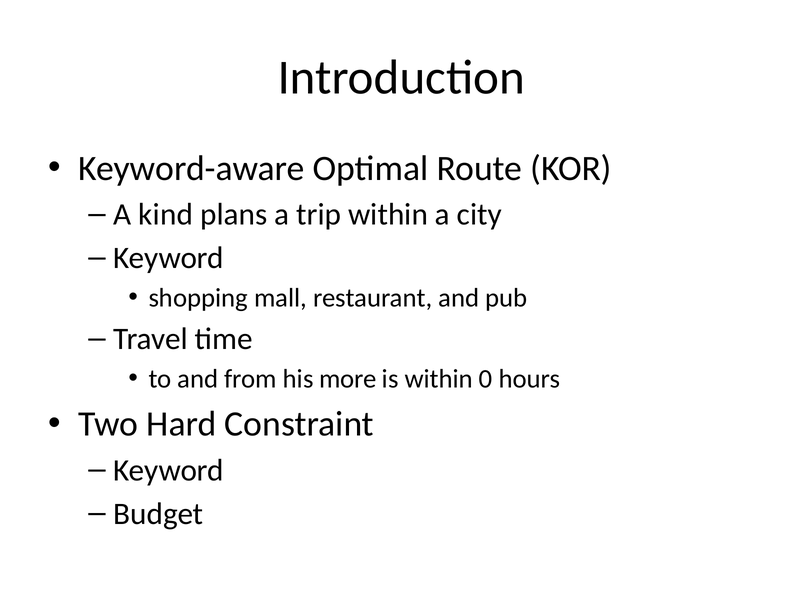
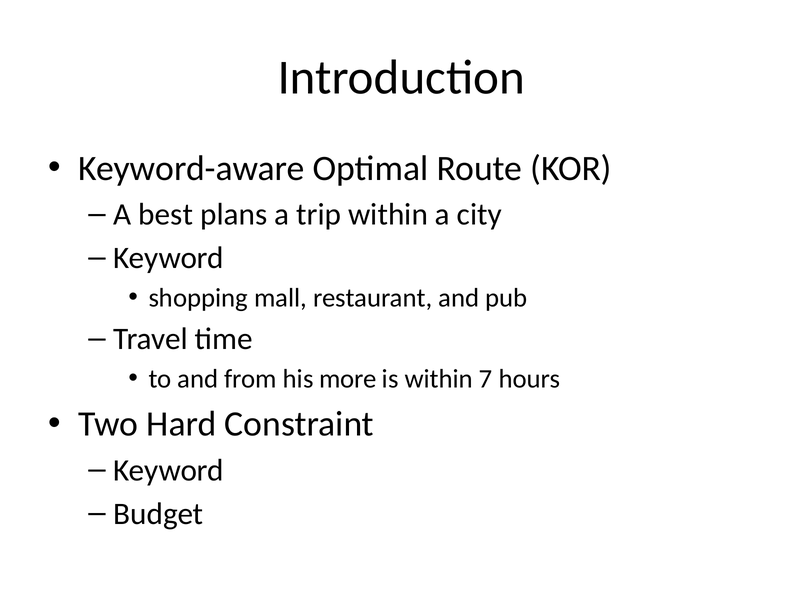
kind: kind -> best
0: 0 -> 7
